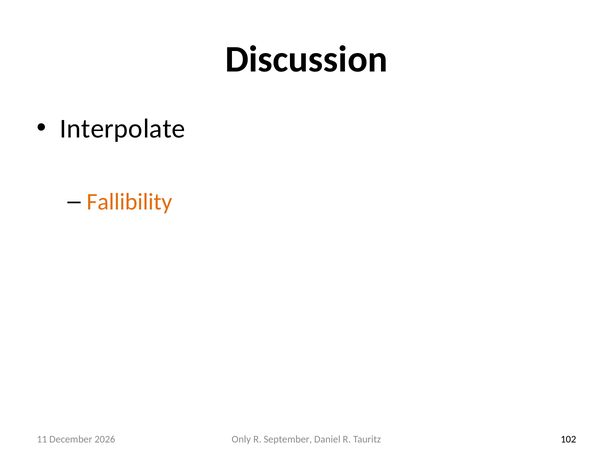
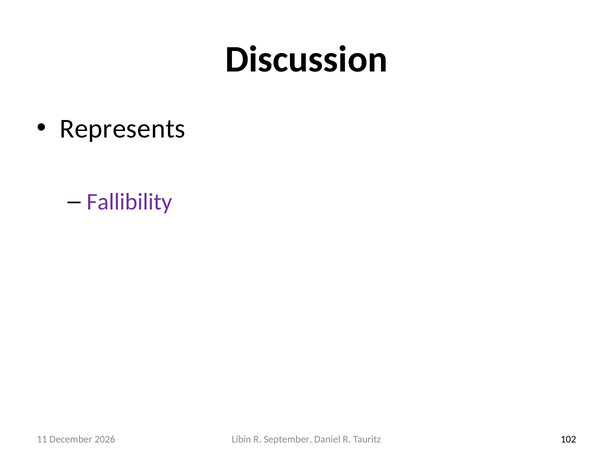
Interpolate: Interpolate -> Represents
Fallibility colour: orange -> purple
Only: Only -> Libin
